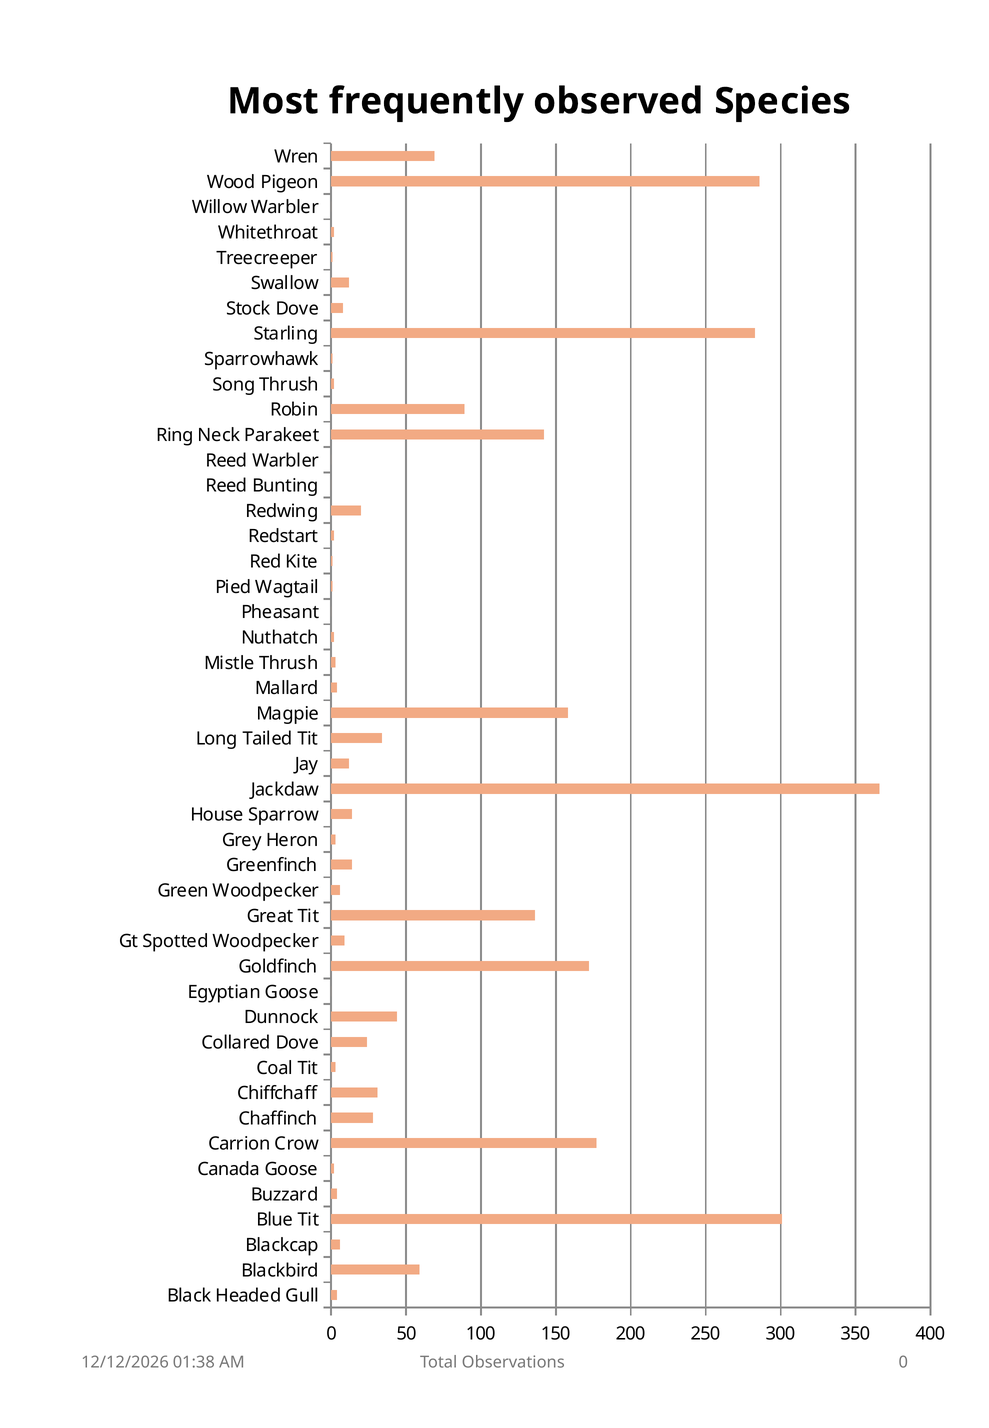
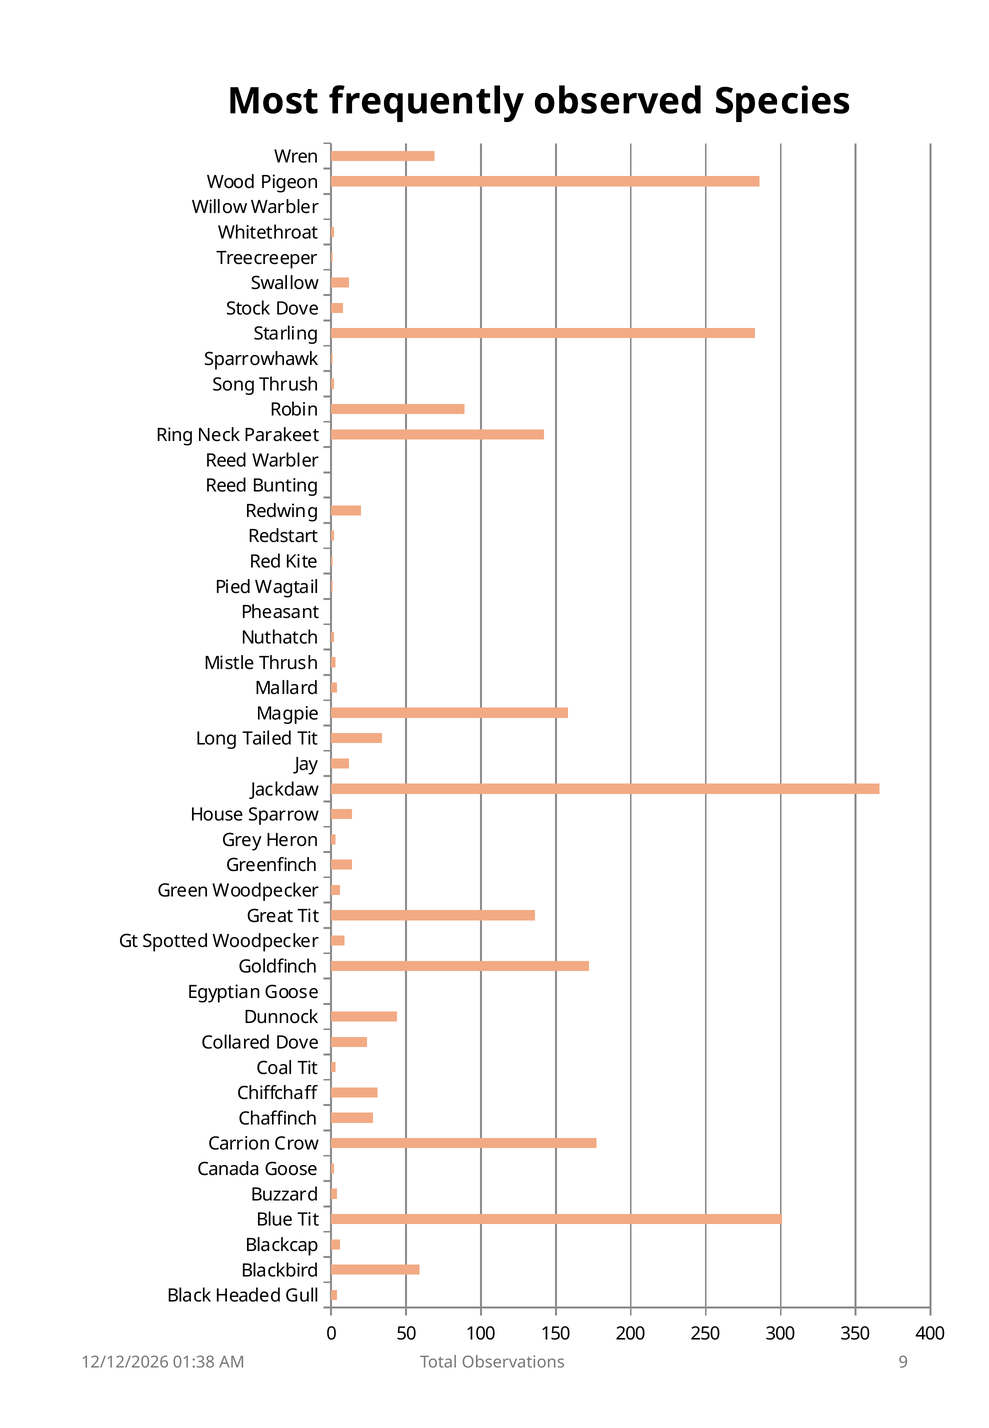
Observations 0: 0 -> 9
